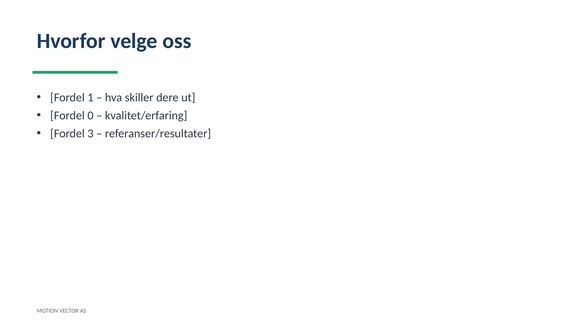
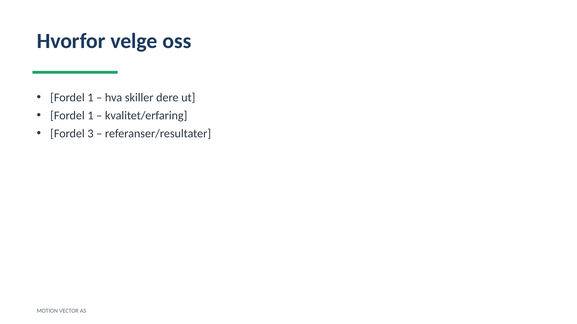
0 at (90, 116): 0 -> 1
